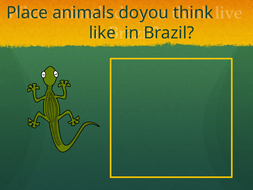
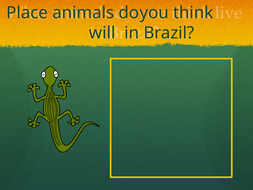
like: like -> will
